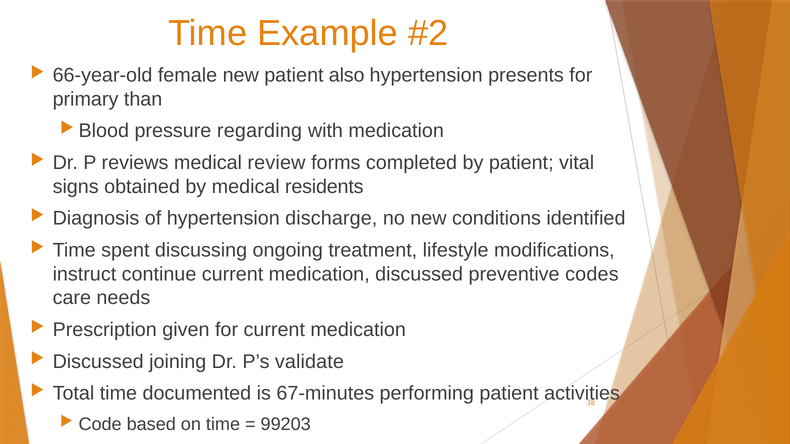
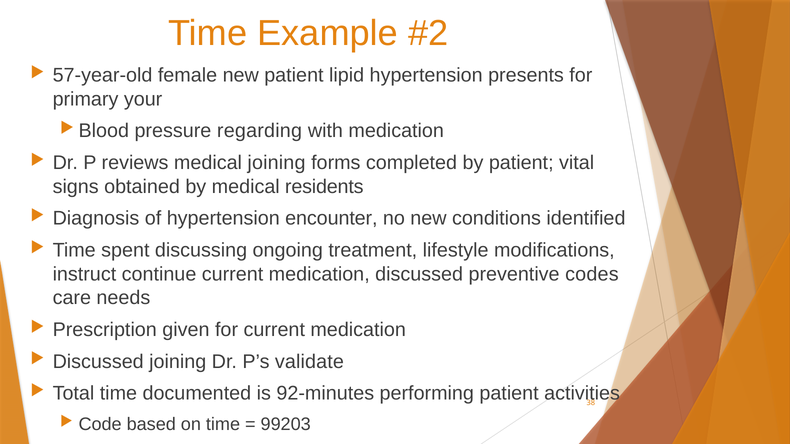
66-year-old: 66-year-old -> 57-year-old
also: also -> lipid
than: than -> your
medical review: review -> joining
discharge: discharge -> encounter
67-minutes: 67-minutes -> 92-minutes
